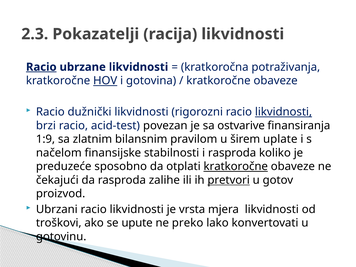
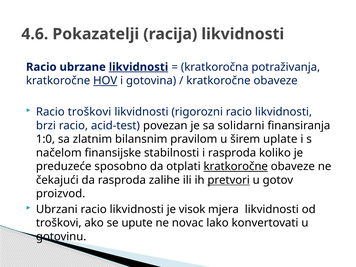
2.3: 2.3 -> 4.6
Racio at (41, 67) underline: present -> none
likvidnosti at (139, 67) underline: none -> present
Racio dužnički: dužnički -> troškovi
likvidnosti at (283, 112) underline: present -> none
ostvarive: ostvarive -> solidarni
1:9: 1:9 -> 1:0
vrsta: vrsta -> visok
preko: preko -> novac
